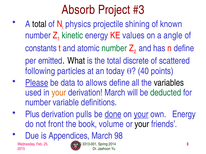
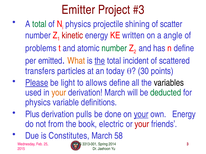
Absorb: Absorb -> Emitter
total at (39, 24) colour: black -> green
known: known -> scatter
kinetic colour: green -> red
values: values -> written
constants: constants -> problems
What colour: black -> orange
the at (100, 61) underline: none -> present
discrete: discrete -> incident
following: following -> transfers
40: 40 -> 30
data: data -> light
number at (38, 103): number -> physics
done underline: present -> none
front: front -> from
volume: volume -> electric
your at (142, 124) colour: black -> red
Appendices: Appendices -> Constitutes
98: 98 -> 58
